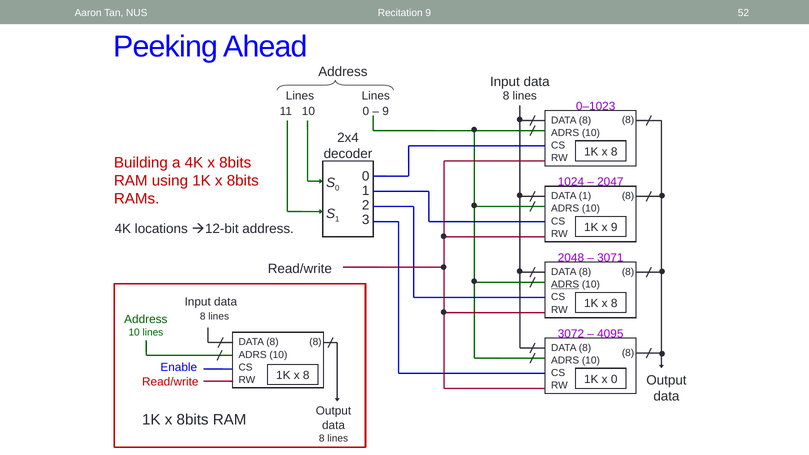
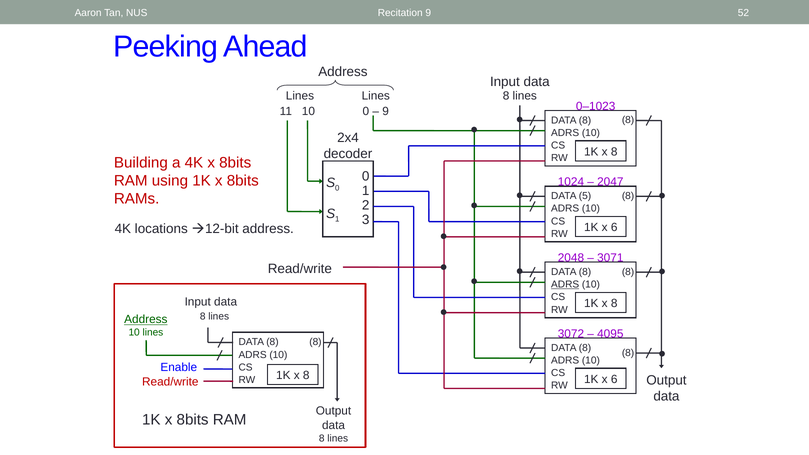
DATA 1: 1 -> 5
9 at (614, 228): 9 -> 6
Address at (146, 320) underline: none -> present
0 at (614, 379): 0 -> 6
